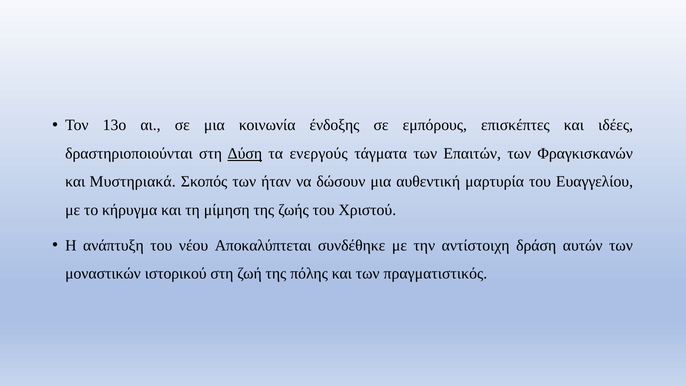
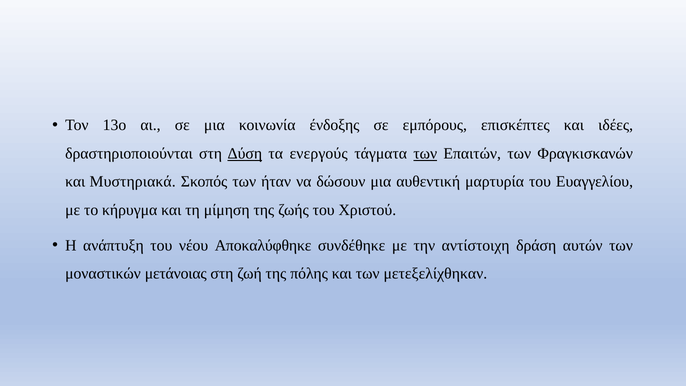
των at (425, 153) underline: none -> present
Αποκαλύπτεται: Αποκαλύπτεται -> Αποκαλύφθηκε
ιστορικού: ιστορικού -> μετάνοιας
πραγματιστικός: πραγματιστικός -> μετεξελίχθηκαν
